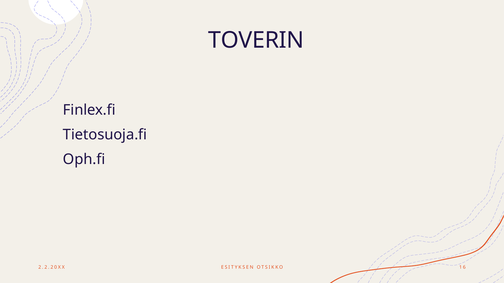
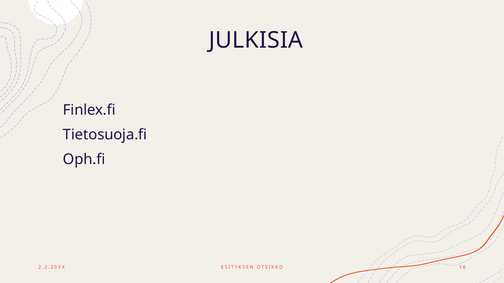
TOVERIN: TOVERIN -> JULKISIA
